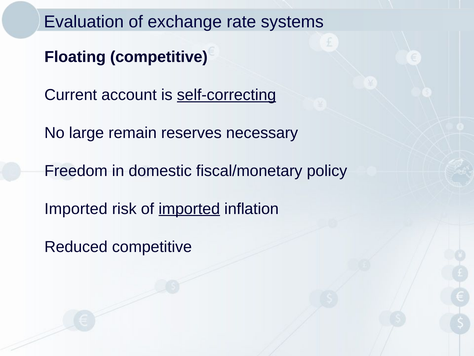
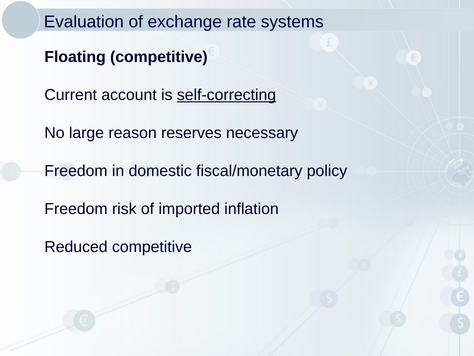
remain: remain -> reason
Imported at (76, 209): Imported -> Freedom
imported at (189, 209) underline: present -> none
